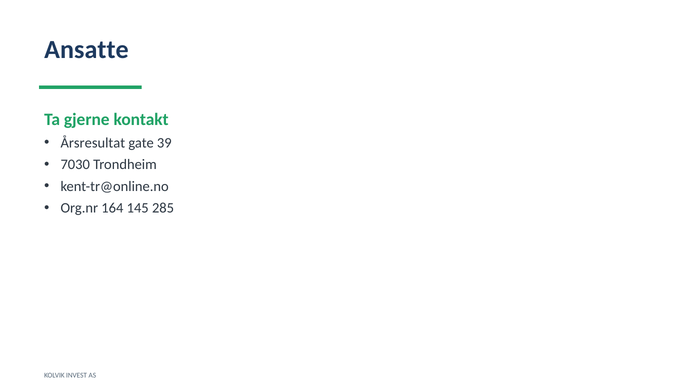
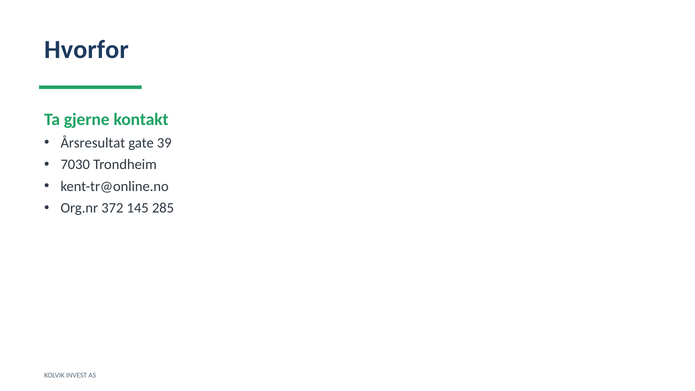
Ansatte: Ansatte -> Hvorfor
164: 164 -> 372
